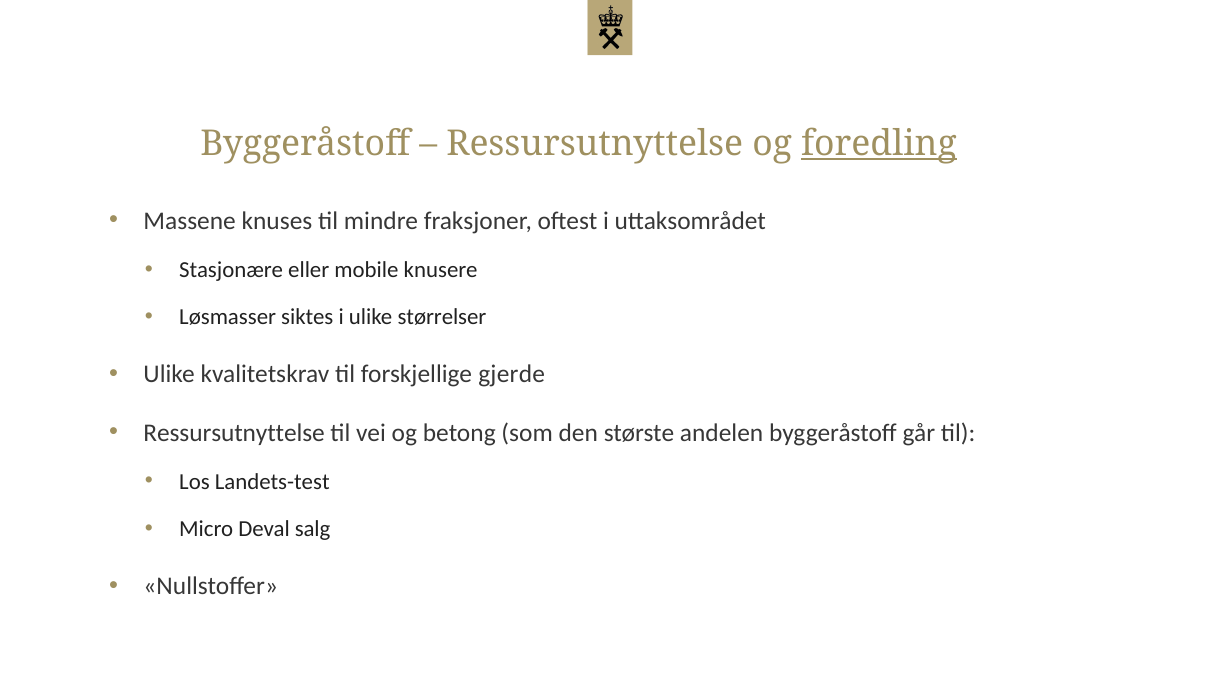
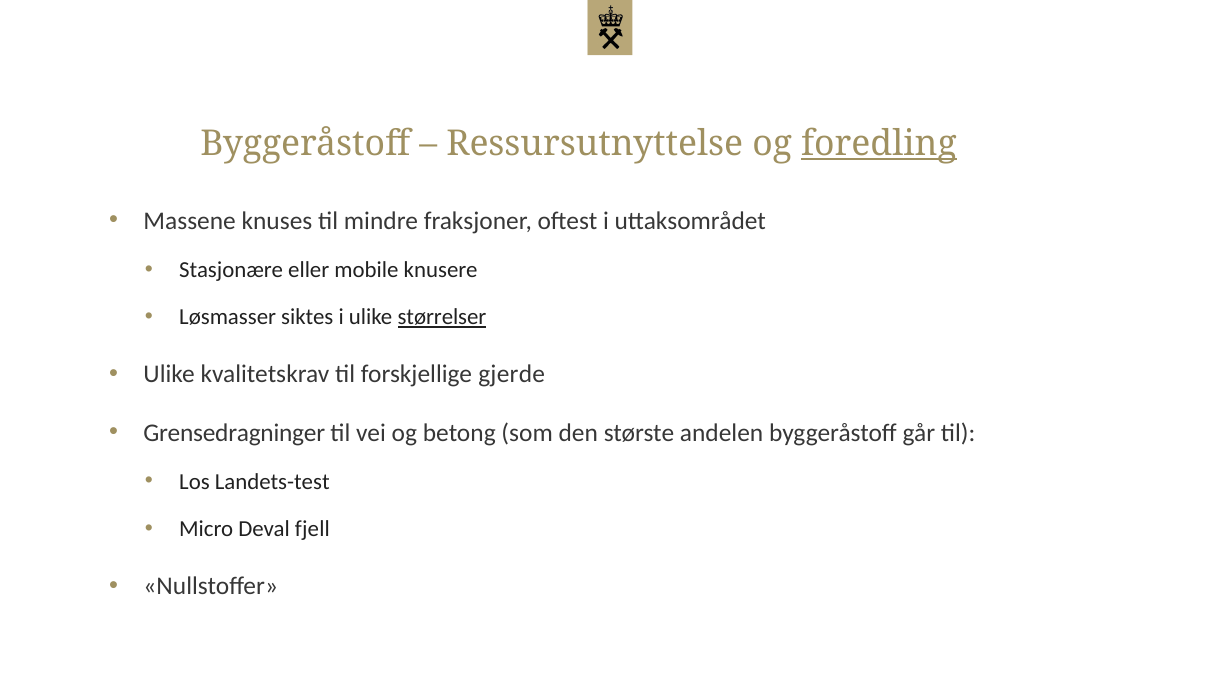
størrelser underline: none -> present
Ressursutnyttelse at (234, 433): Ressursutnyttelse -> Grensedragninger
salg: salg -> fjell
